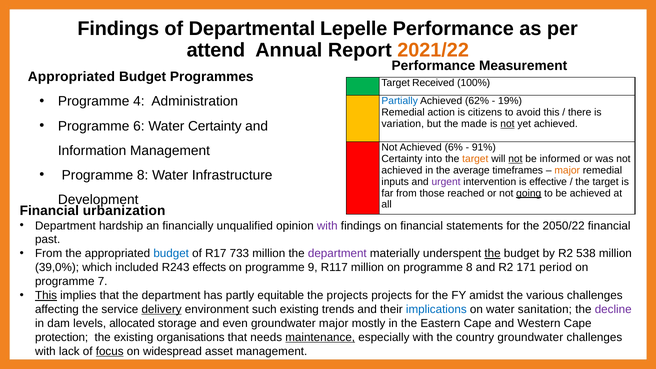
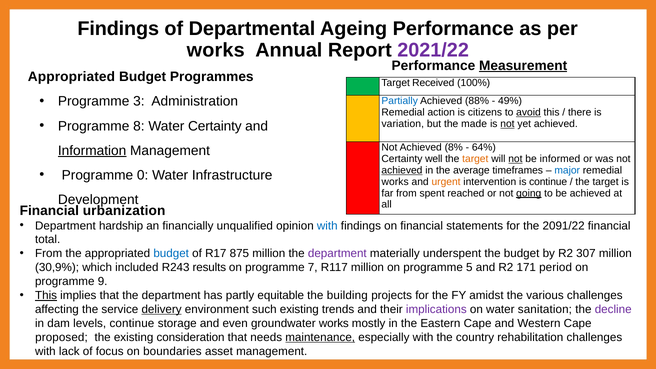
Lepelle: Lepelle -> Ageing
attend at (216, 50): attend -> works
2021/22 colour: orange -> purple
Measurement underline: none -> present
4: 4 -> 3
62%: 62% -> 88%
19%: 19% -> 49%
avoid underline: none -> present
6: 6 -> 8
6%: 6% -> 8%
91%: 91% -> 64%
Information underline: none -> present
into: into -> well
achieved at (402, 170) underline: none -> present
major at (567, 170) colour: orange -> blue
8 at (143, 175): 8 -> 0
inputs at (395, 182): inputs -> works
urgent colour: purple -> orange
is effective: effective -> continue
those: those -> spent
with at (327, 226) colour: purple -> blue
2050/22: 2050/22 -> 2091/22
past: past -> total
733: 733 -> 875
the at (493, 254) underline: present -> none
538: 538 -> 307
39,0%: 39,0% -> 30,9%
effects: effects -> results
9: 9 -> 7
on programme 8: 8 -> 5
7: 7 -> 9
the projects: projects -> building
implications colour: blue -> purple
levels allocated: allocated -> continue
groundwater major: major -> works
protection: protection -> proposed
organisations: organisations -> consideration
country groundwater: groundwater -> rehabilitation
focus underline: present -> none
widespread: widespread -> boundaries
